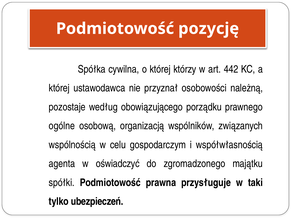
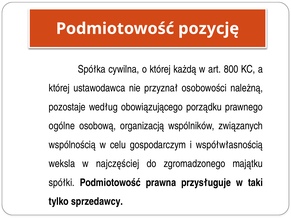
którzy: którzy -> każdą
442: 442 -> 800
agenta: agenta -> weksla
oświadczyć: oświadczyć -> najczęściej
ubezpieczeń: ubezpieczeń -> sprzedawcy
